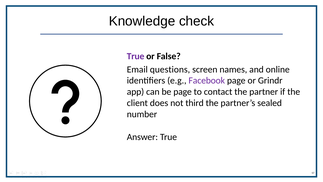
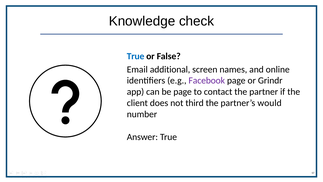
True at (136, 56) colour: purple -> blue
questions: questions -> additional
sealed: sealed -> would
